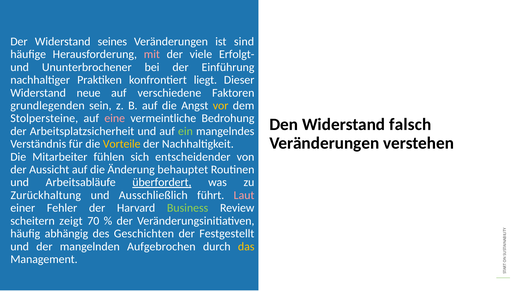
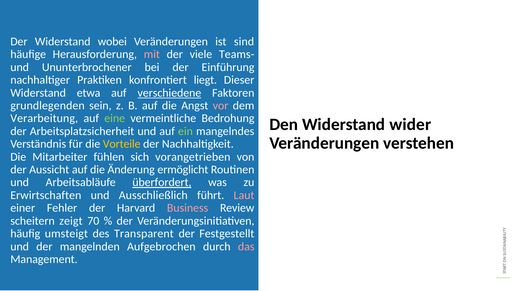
seines: seines -> wobei
Erfolgt-: Erfolgt- -> Teams-
neue: neue -> etwa
verschiedene underline: none -> present
vor colour: yellow -> pink
Stolpersteine: Stolpersteine -> Verarbeitung
eine colour: pink -> light green
falsch: falsch -> wider
entscheidender: entscheidender -> vorangetrieben
behauptet: behauptet -> ermöglicht
Zurückhaltung: Zurückhaltung -> Erwirtschaften
Business colour: light green -> pink
abhängig: abhängig -> umsteigt
Geschichten: Geschichten -> Transparent
das colour: yellow -> pink
